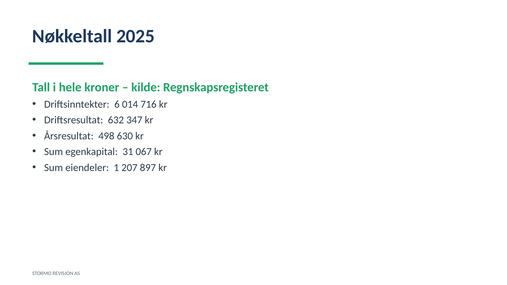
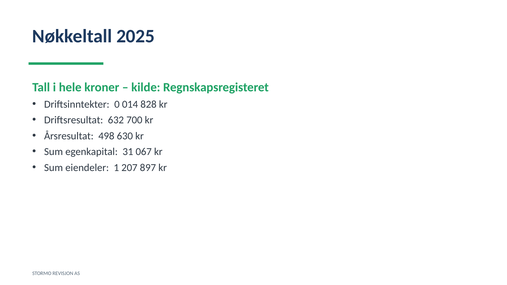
6: 6 -> 0
716: 716 -> 828
347: 347 -> 700
